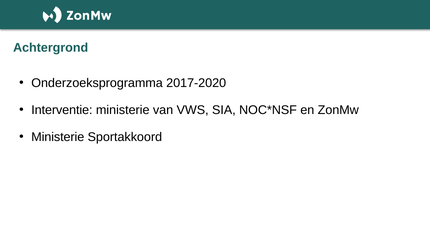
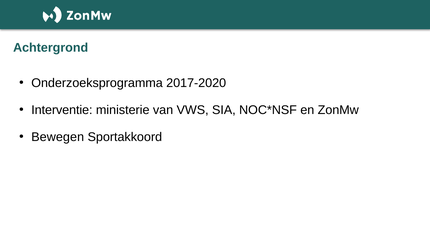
Ministerie at (58, 137): Ministerie -> Bewegen
